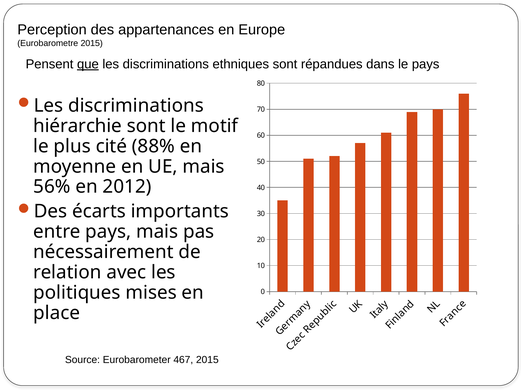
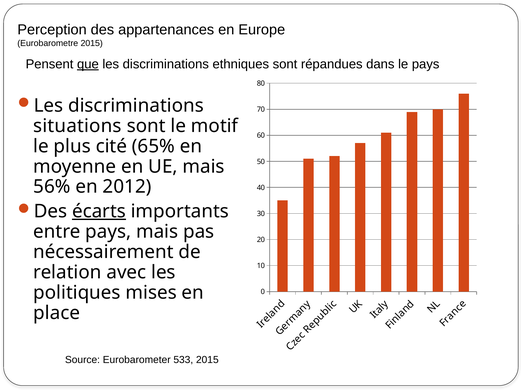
hiérarchie: hiérarchie -> situations
88%: 88% -> 65%
écarts underline: none -> present
467: 467 -> 533
